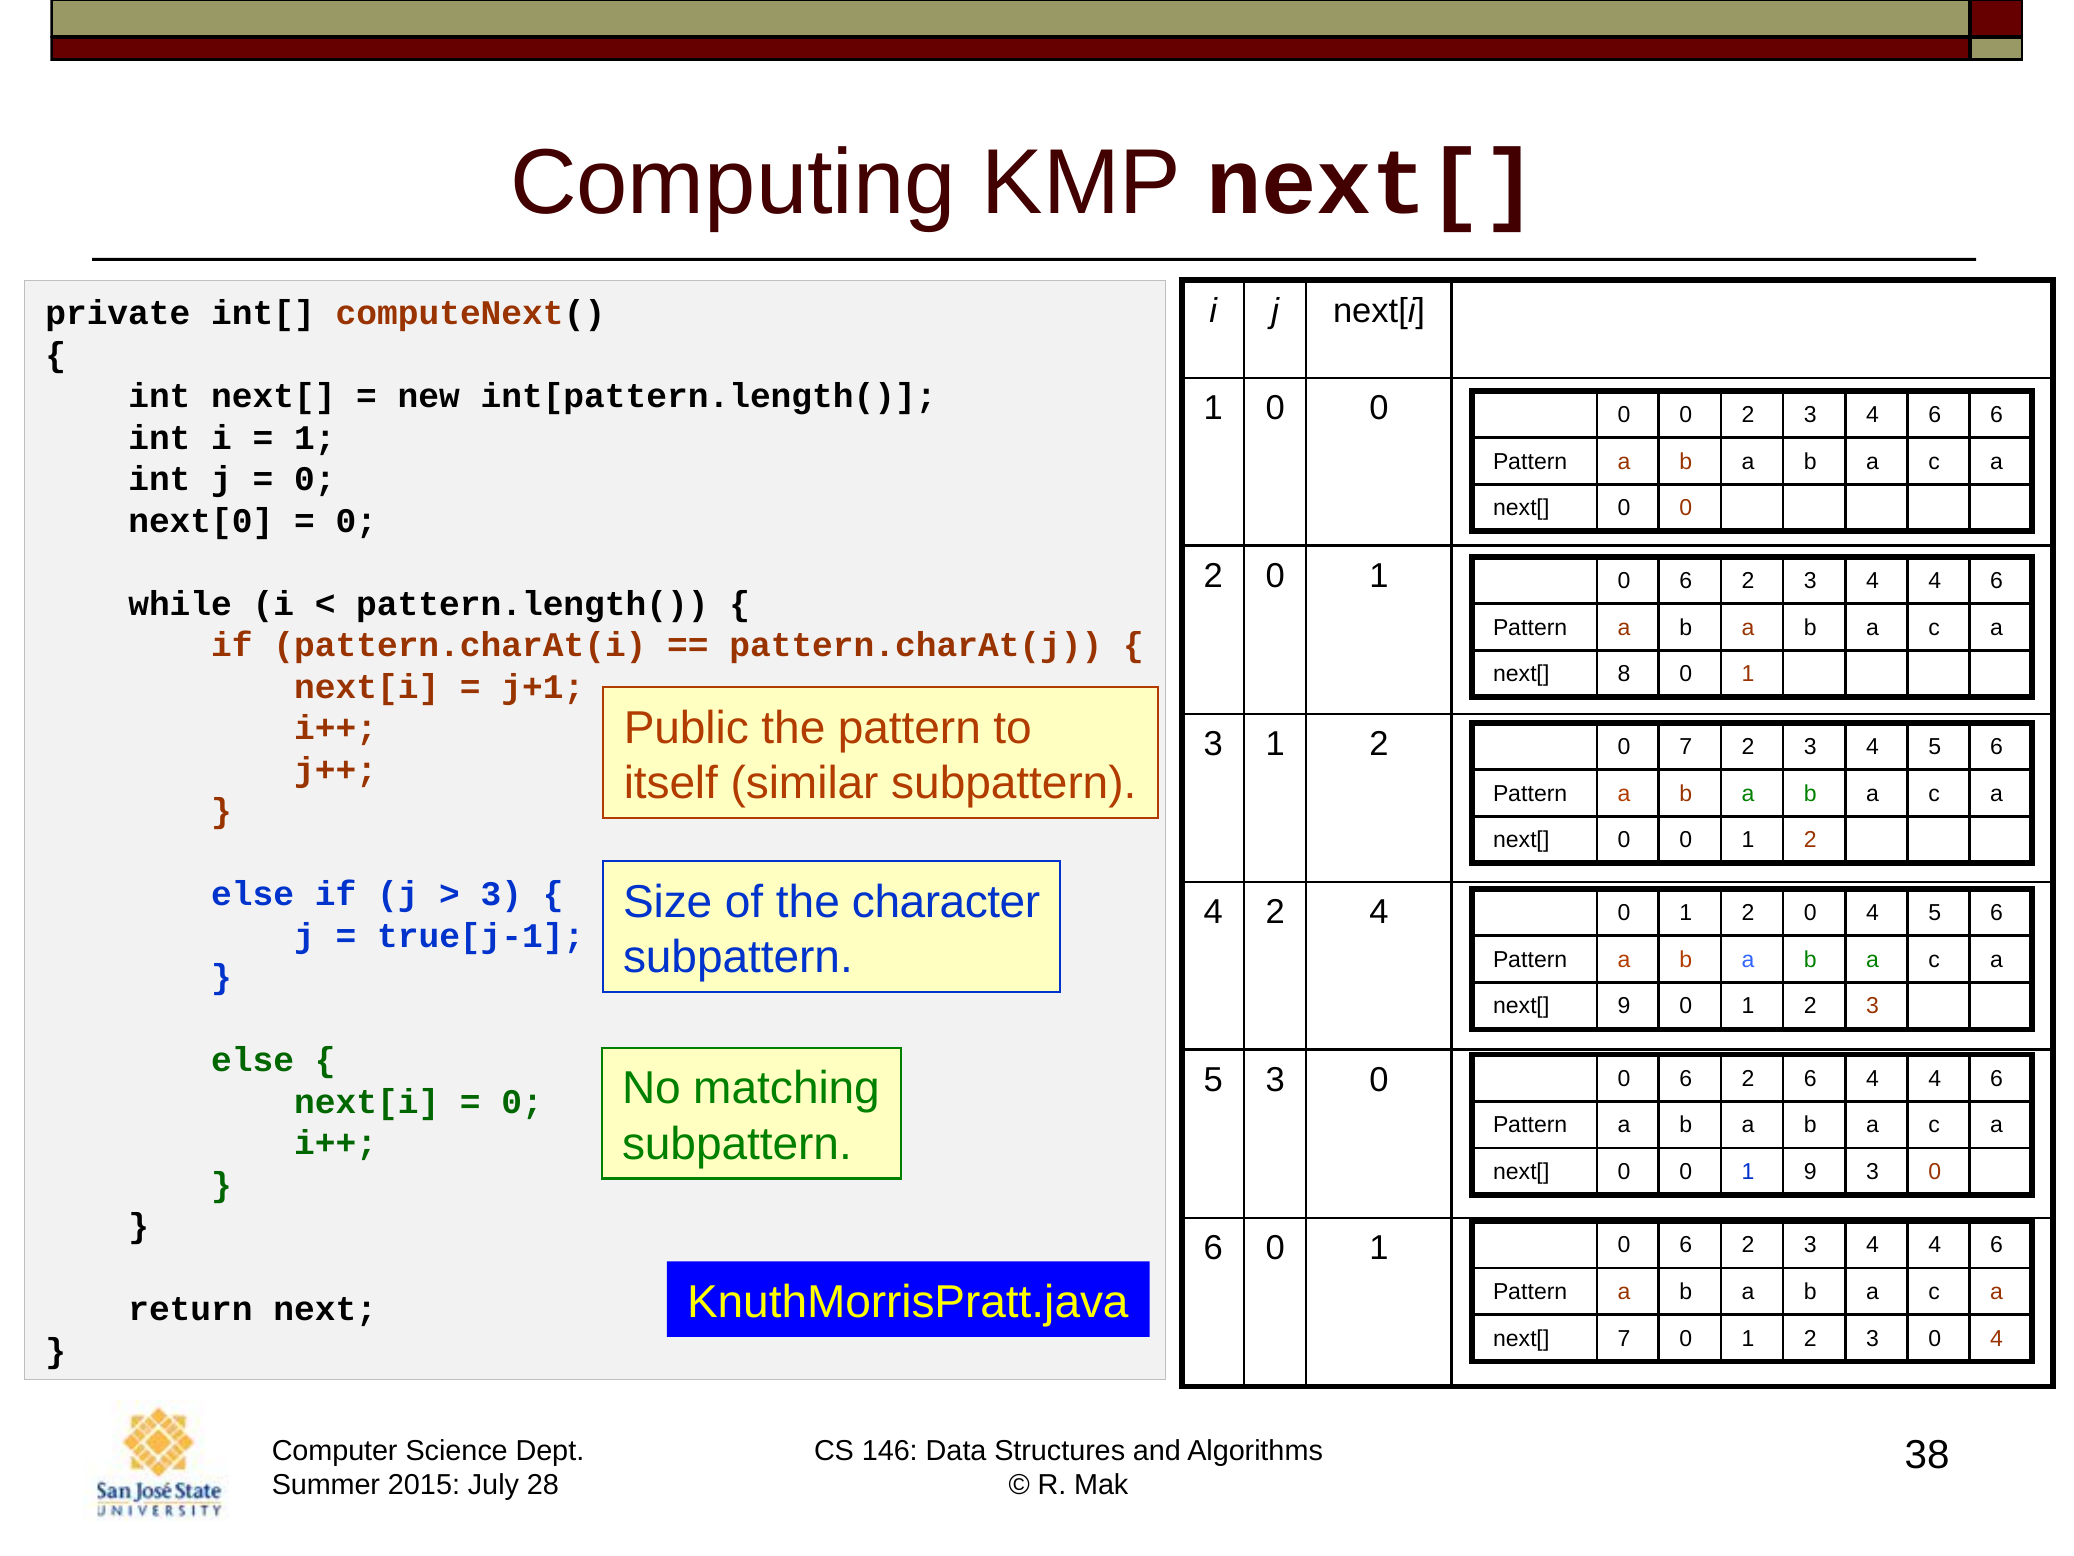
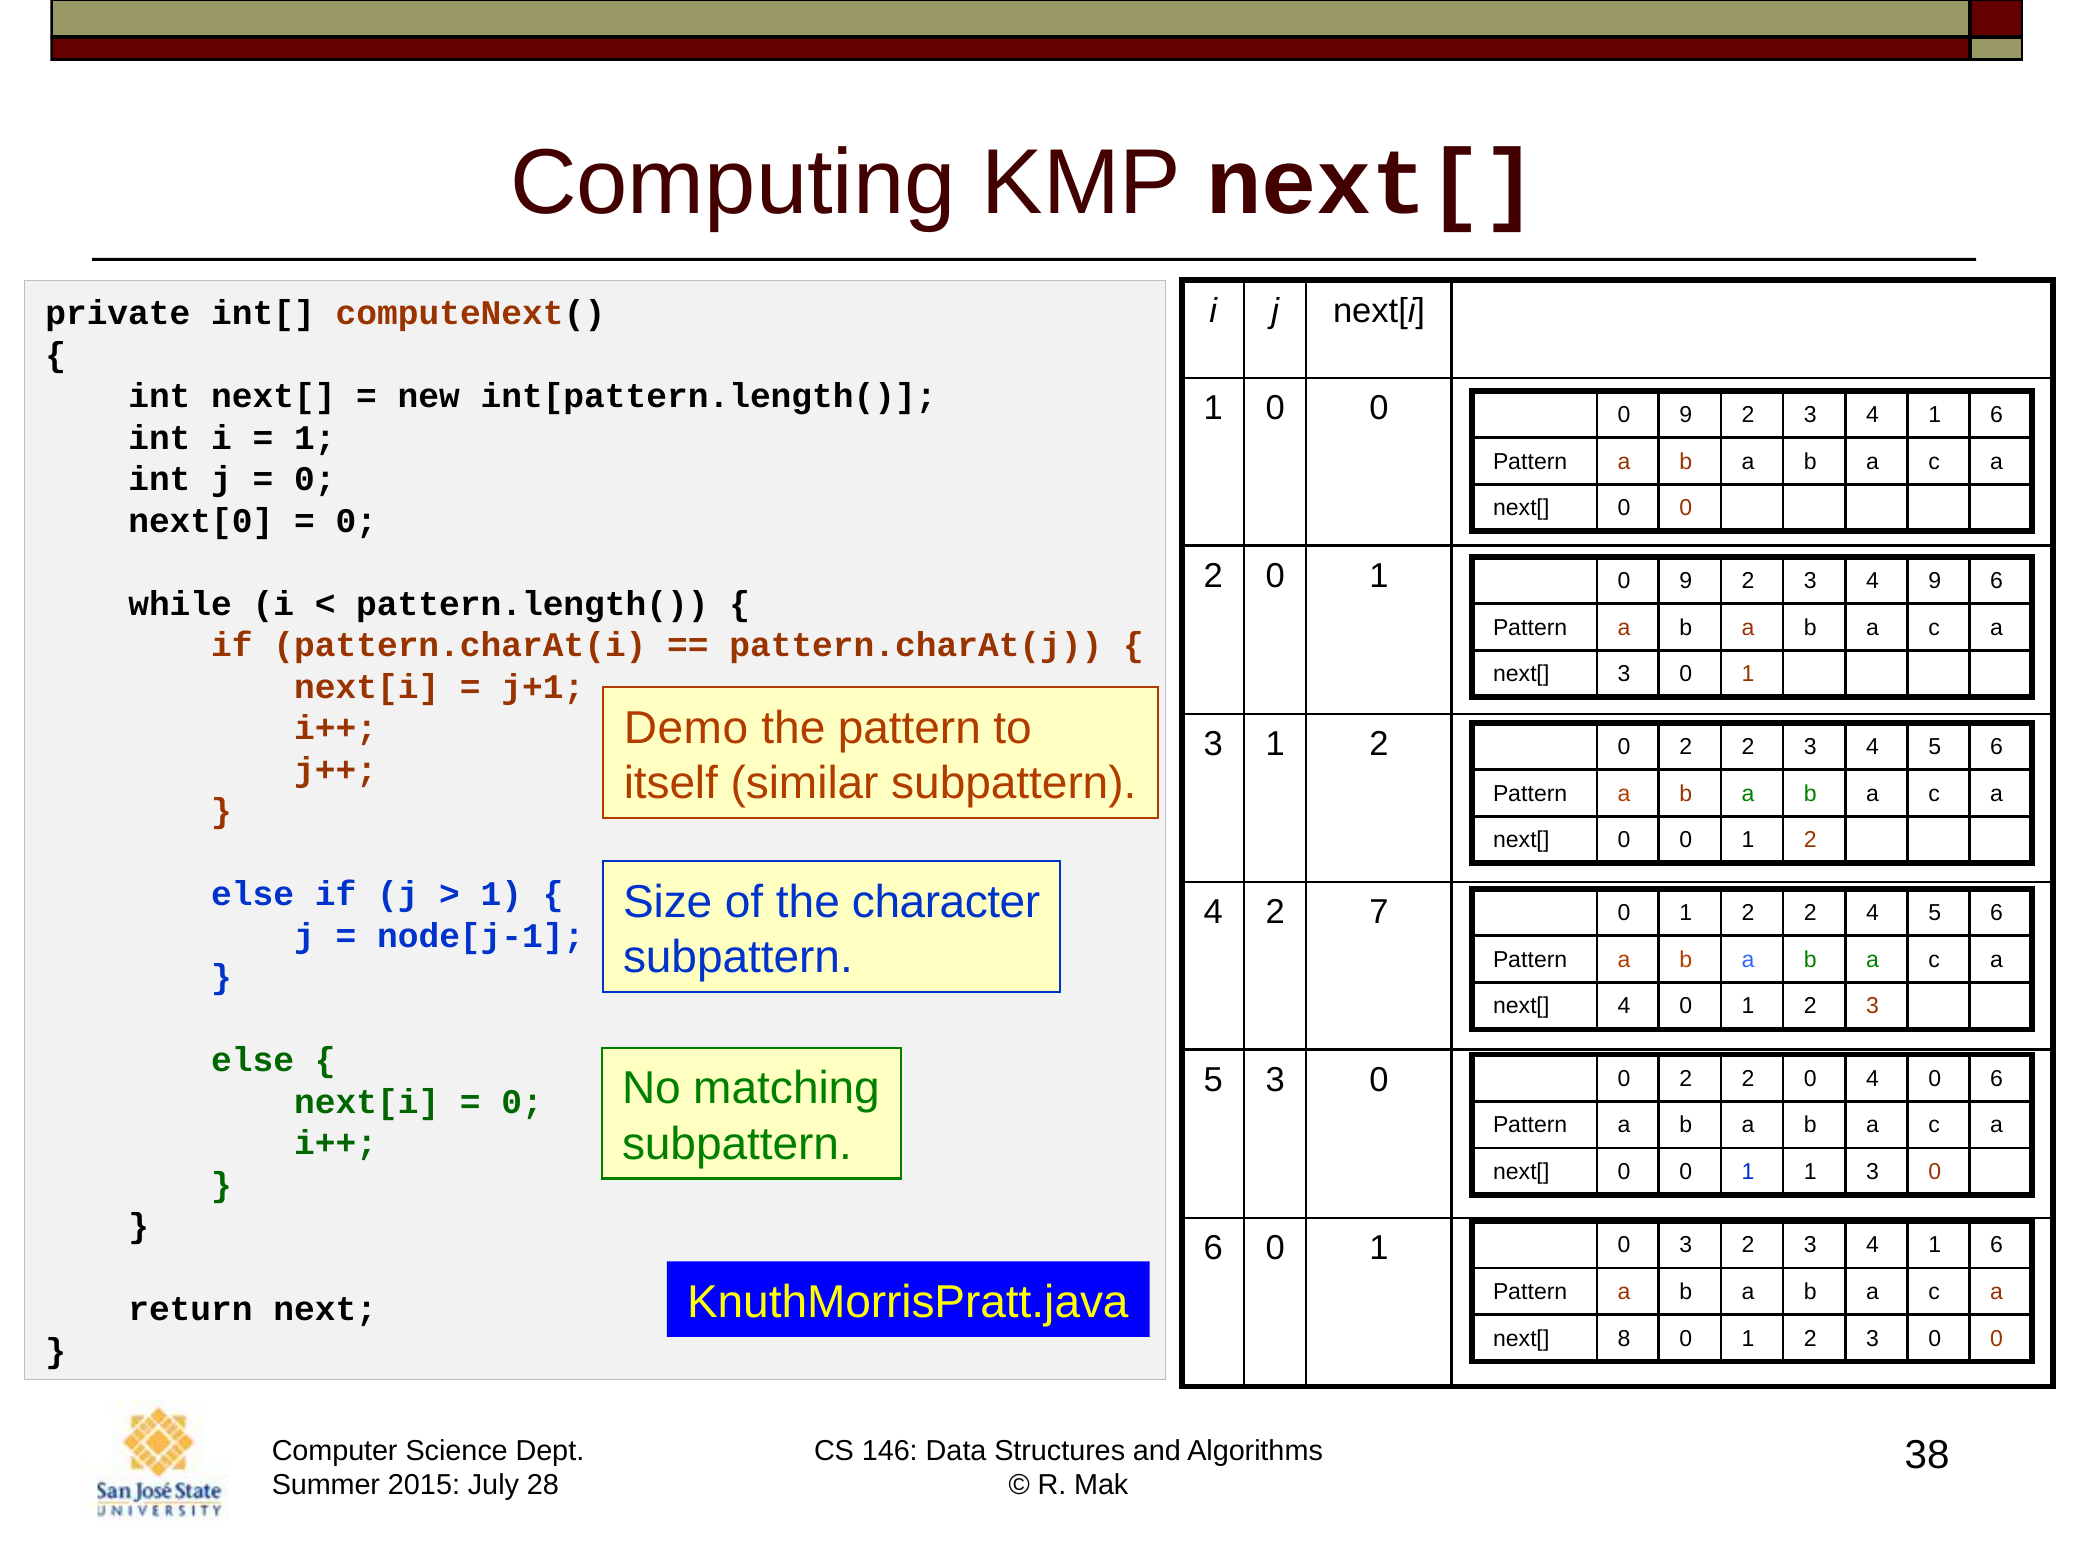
0 at (1686, 415): 0 -> 9
6 at (1935, 415): 6 -> 1
6 at (1686, 580): 6 -> 9
4 at (1935, 580): 4 -> 9
next[ 8: 8 -> 3
Public: Public -> Demo
7 at (1686, 746): 7 -> 2
3 at (501, 894): 3 -> 1
4 2 4: 4 -> 7
0 at (1810, 912): 0 -> 2
true[j-1: true[j-1 -> node[j-1
next[ 9: 9 -> 4
6 at (1686, 1078): 6 -> 2
6 at (1810, 1078): 6 -> 0
4 at (1935, 1078): 4 -> 0
1 9: 9 -> 1
6 at (1686, 1244): 6 -> 3
4 at (1935, 1244): 4 -> 1
next[ 7: 7 -> 8
2 3 0 4: 4 -> 0
